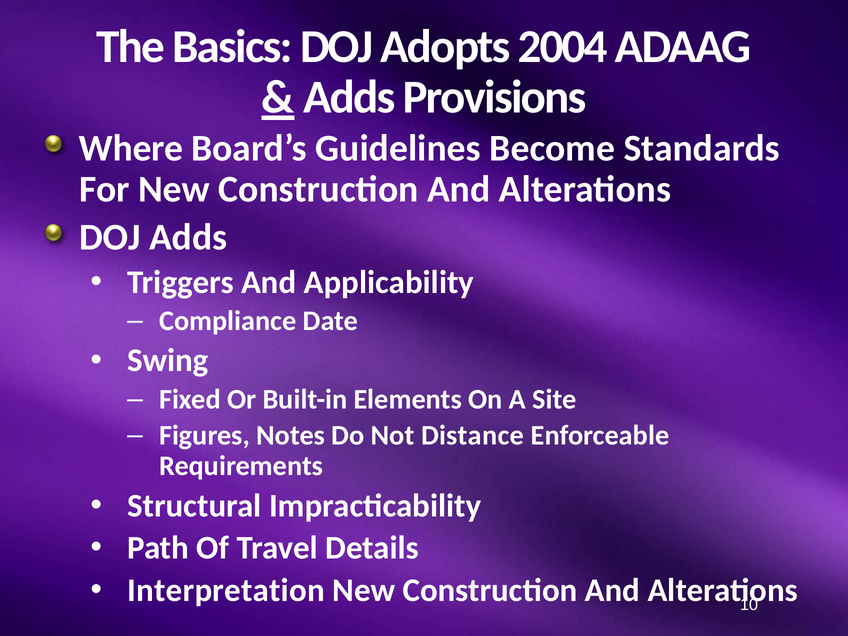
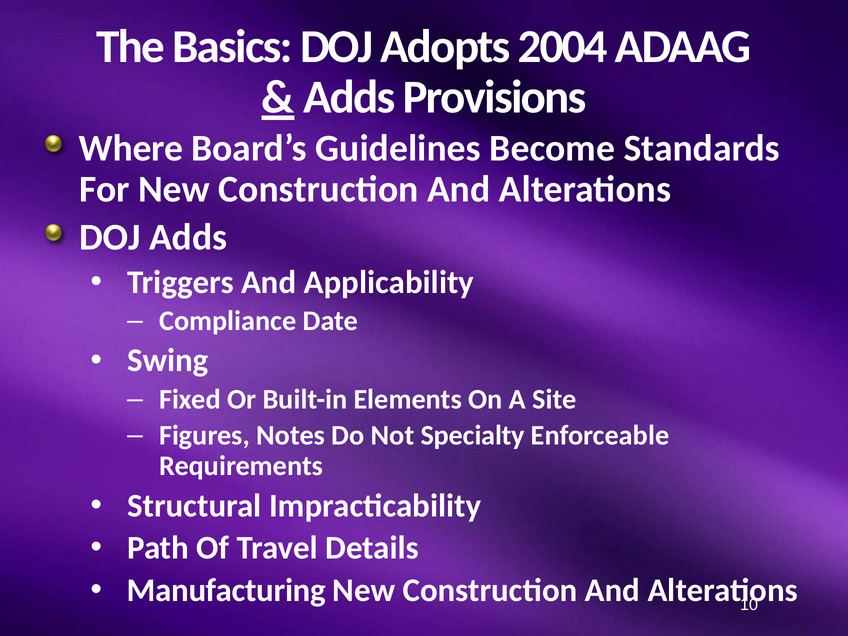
Distance: Distance -> Specialty
Interpretation: Interpretation -> Manufacturing
